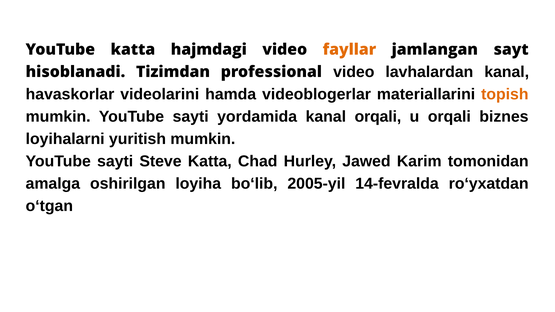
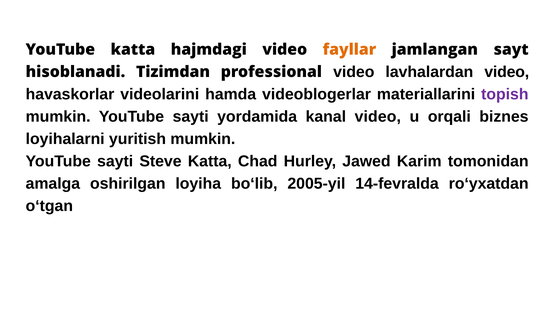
lavhalardan kanal: kanal -> video
topish colour: orange -> purple
kanal orqali: orqali -> video
